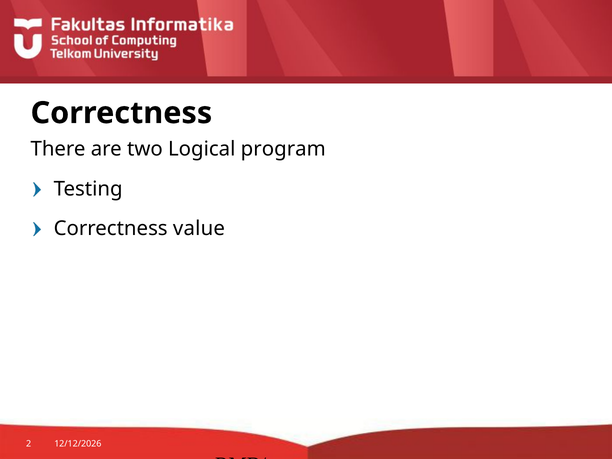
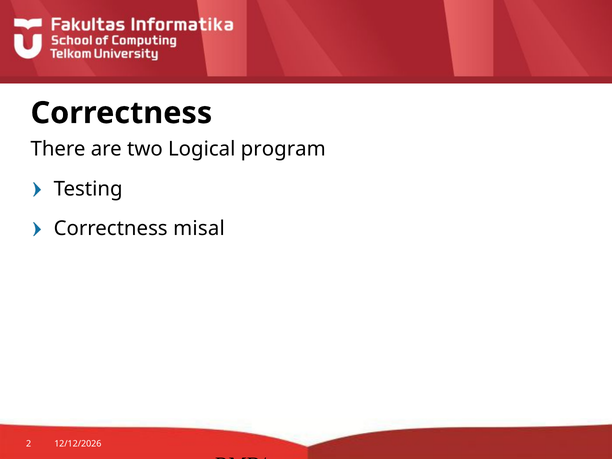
value: value -> misal
